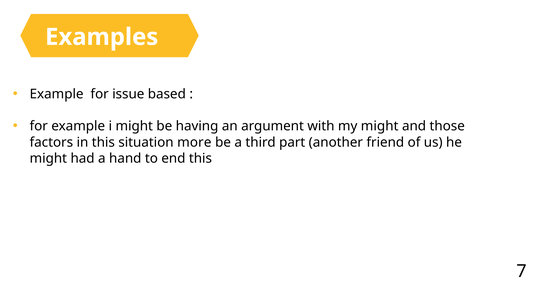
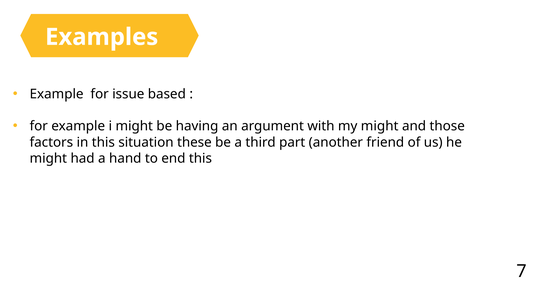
more: more -> these
